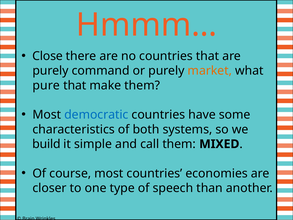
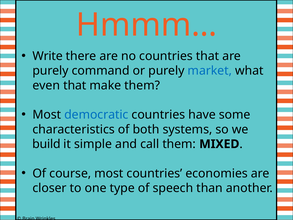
Close: Close -> Write
market colour: orange -> blue
pure: pure -> even
